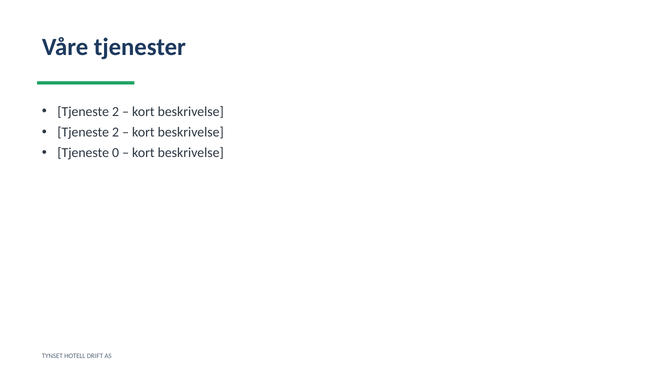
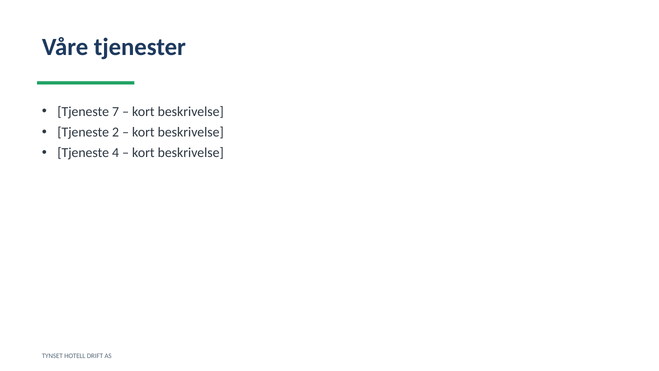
2 at (116, 112): 2 -> 7
0: 0 -> 4
